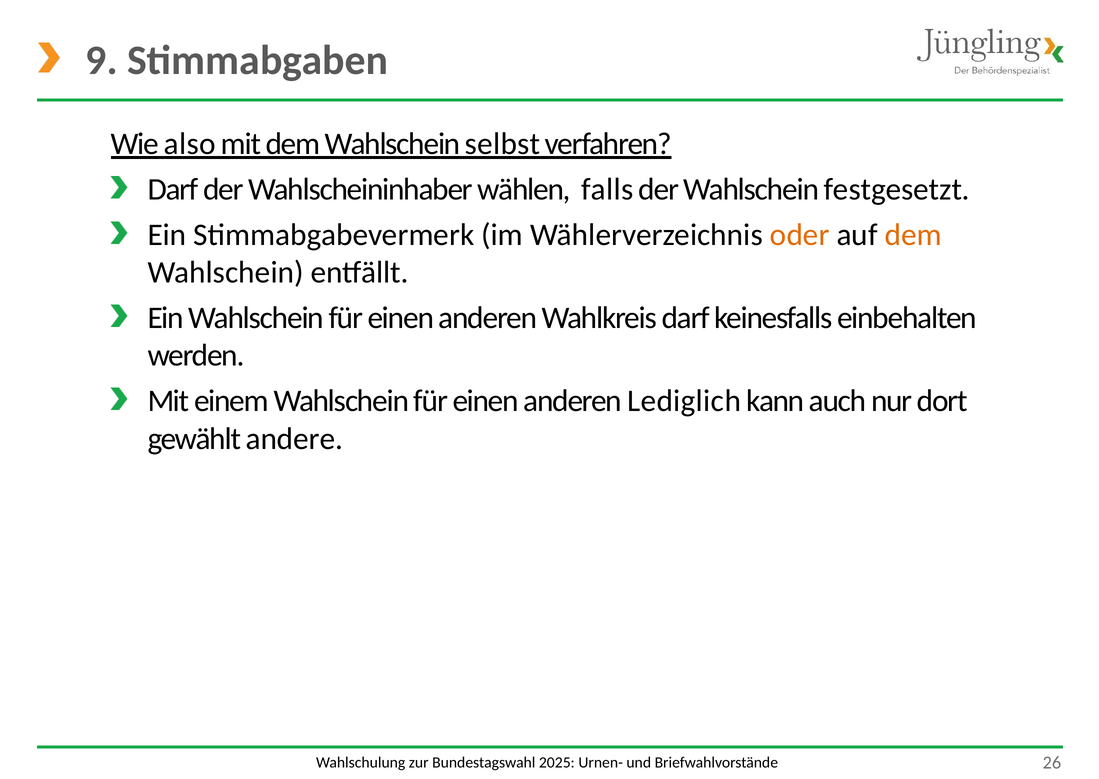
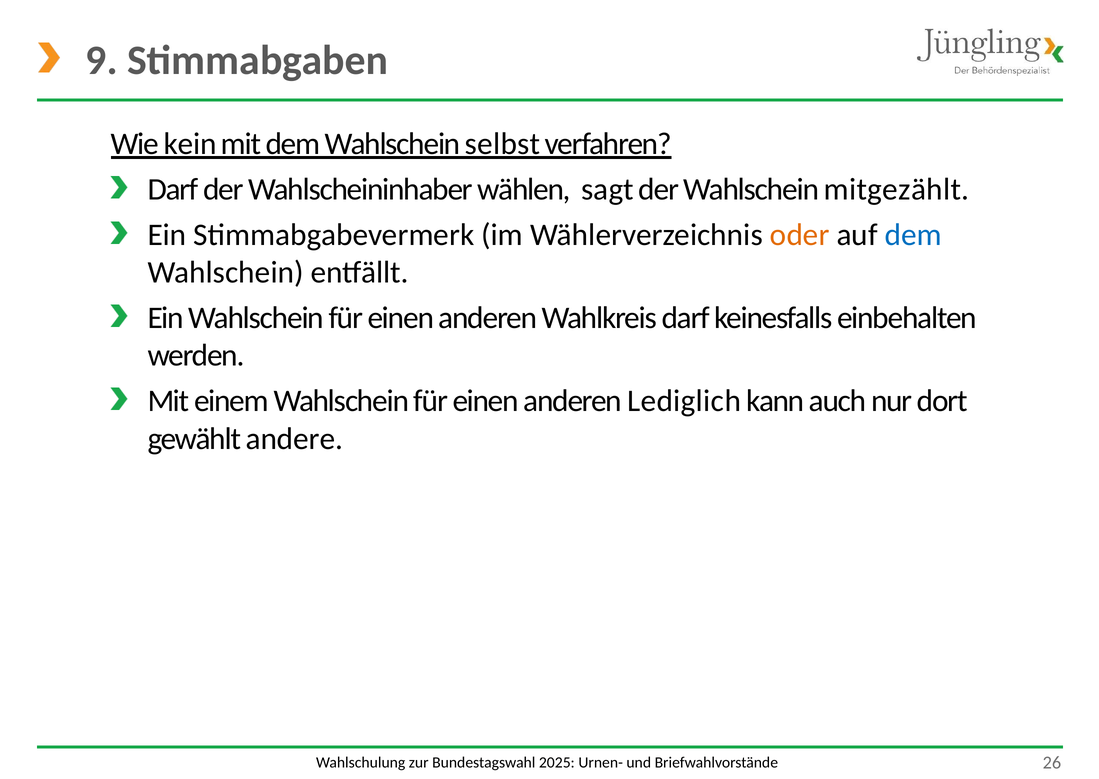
also: also -> kein
falls: falls -> sagt
festgesetzt: festgesetzt -> mitgezählt
dem at (913, 235) colour: orange -> blue
